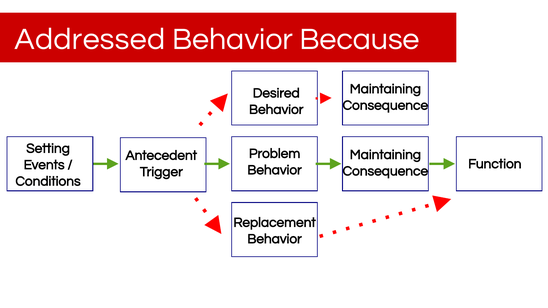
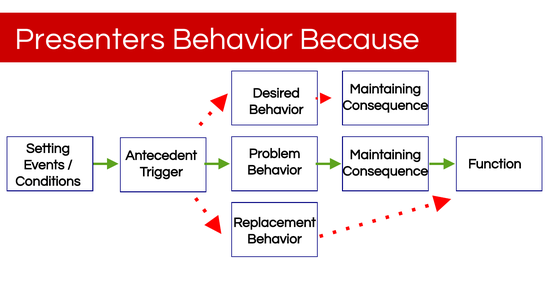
Addressed: Addressed -> Presenters
